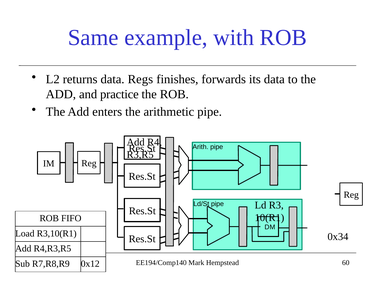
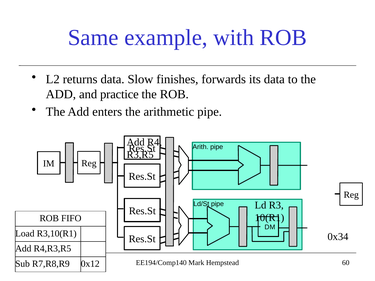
Regs: Regs -> Slow
